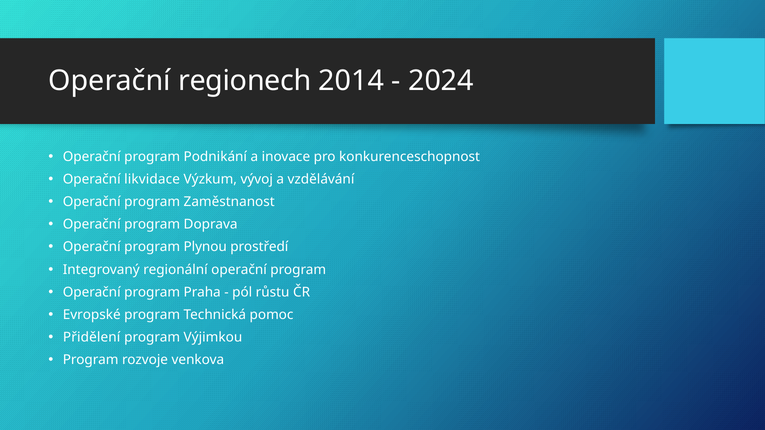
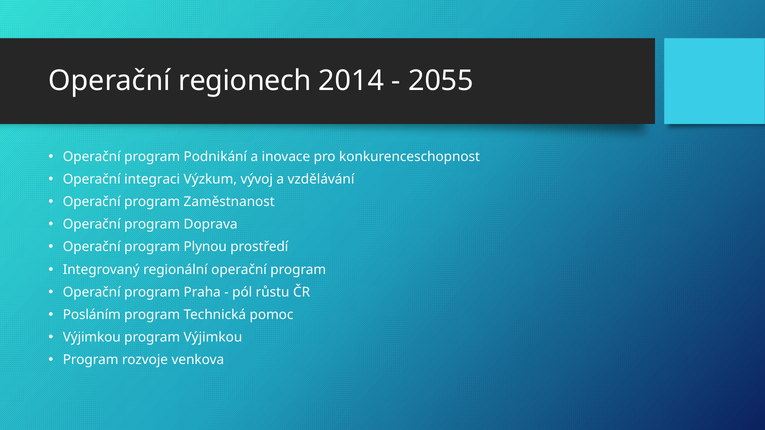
2024: 2024 -> 2055
likvidace: likvidace -> integraci
Evropské: Evropské -> Posláním
Přidělení at (92, 338): Přidělení -> Výjimkou
